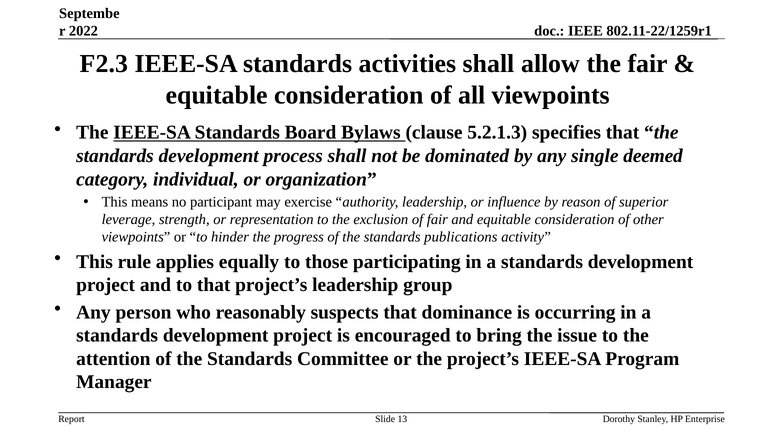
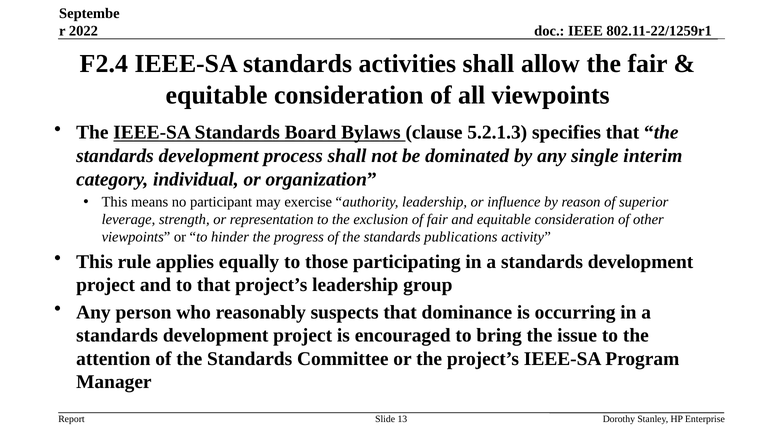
F2.3: F2.3 -> F2.4
deemed: deemed -> interim
